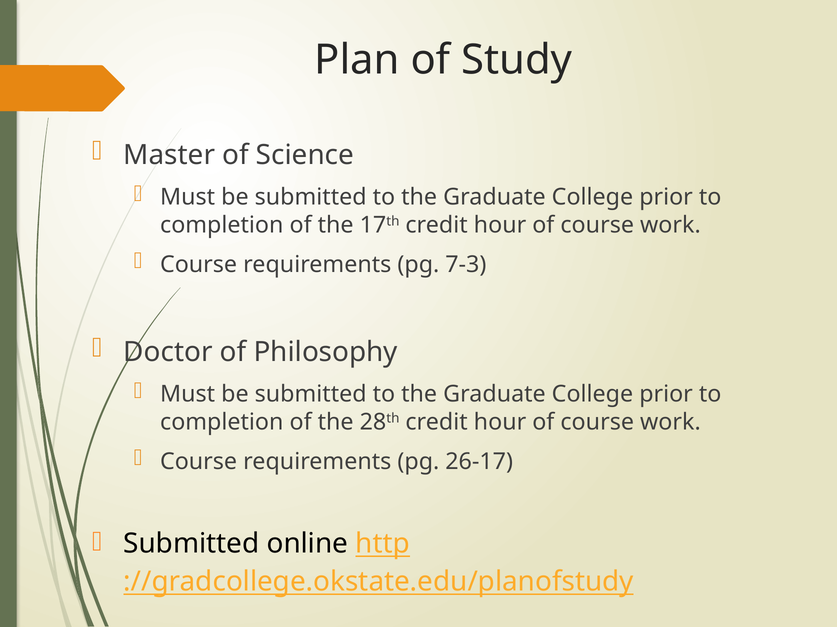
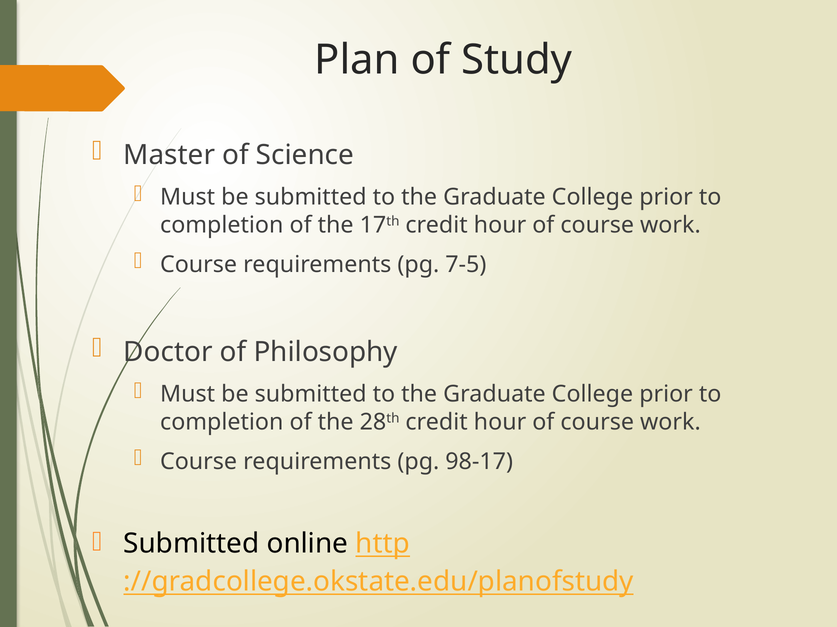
7-3: 7-3 -> 7-5
26-17: 26-17 -> 98-17
